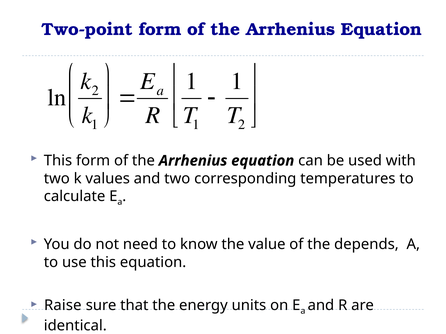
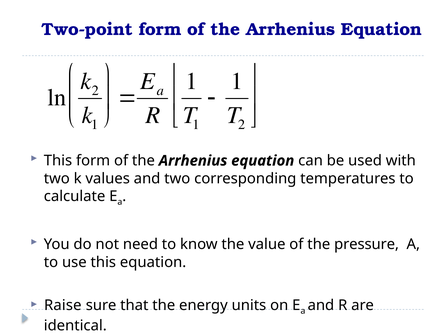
depends: depends -> pressure
